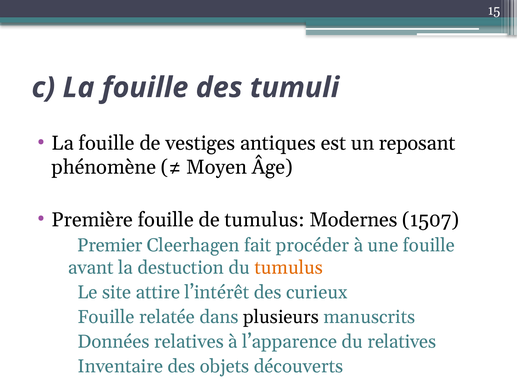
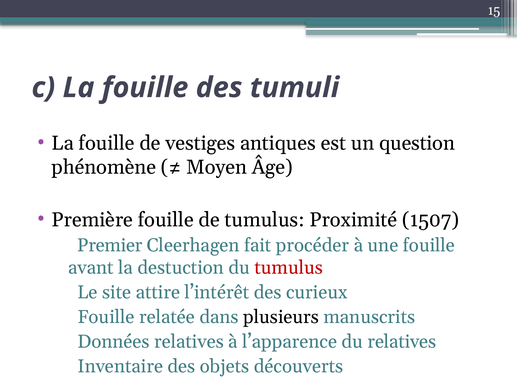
reposant: reposant -> question
Modernes: Modernes -> Proximité
tumulus at (289, 268) colour: orange -> red
